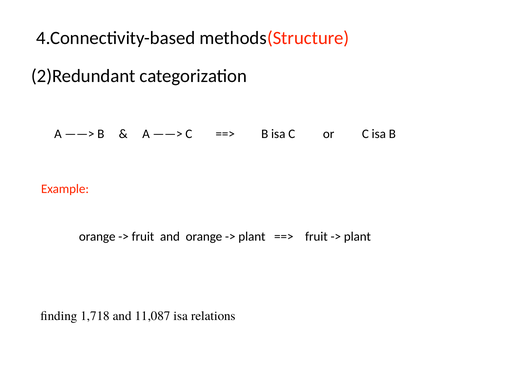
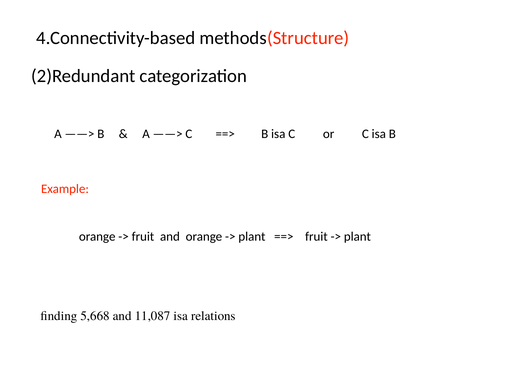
1,718: 1,718 -> 5,668
